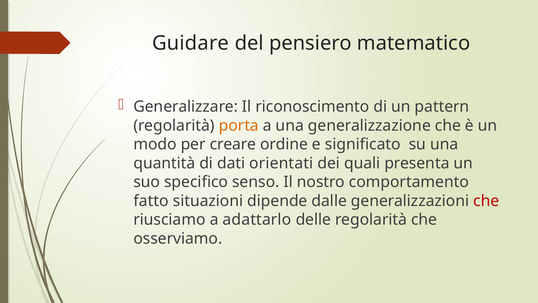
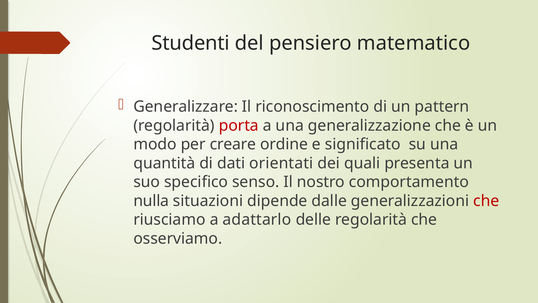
Guidare: Guidare -> Studenti
porta colour: orange -> red
fatto: fatto -> nulla
